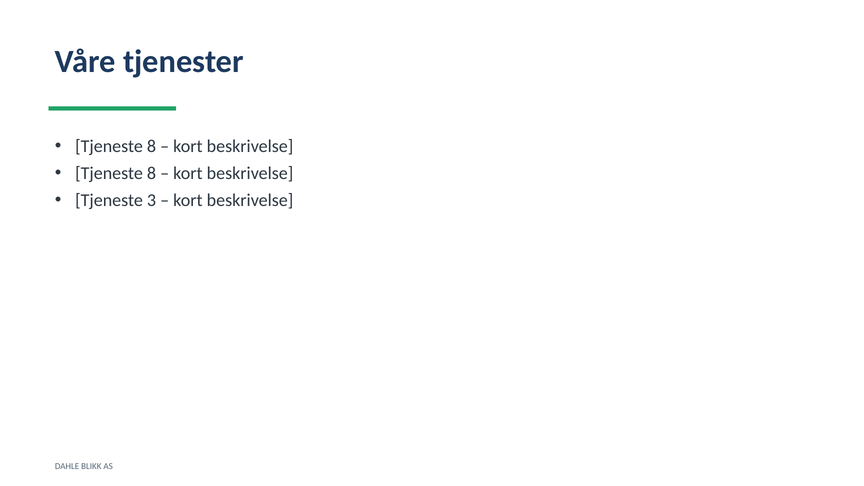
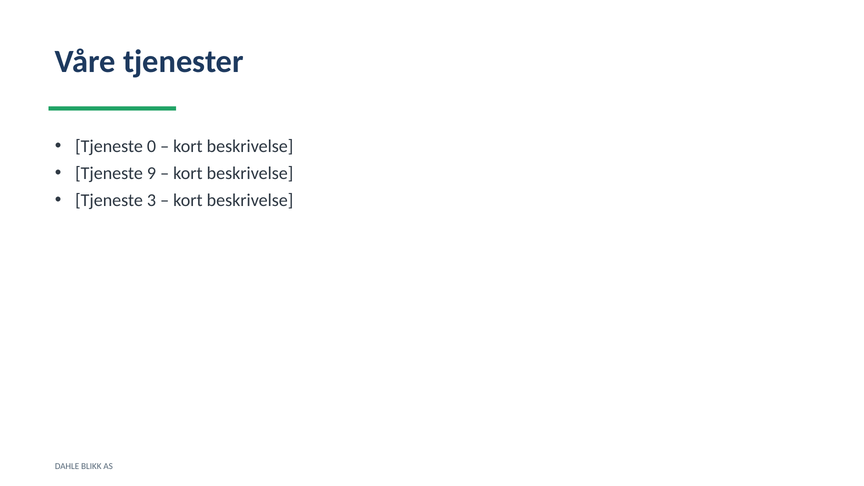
8 at (151, 146): 8 -> 0
8 at (151, 173): 8 -> 9
